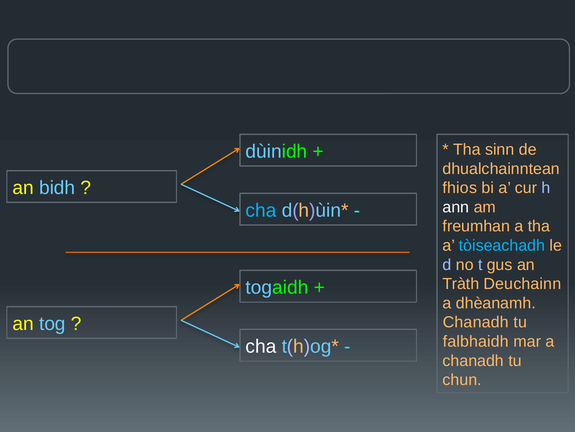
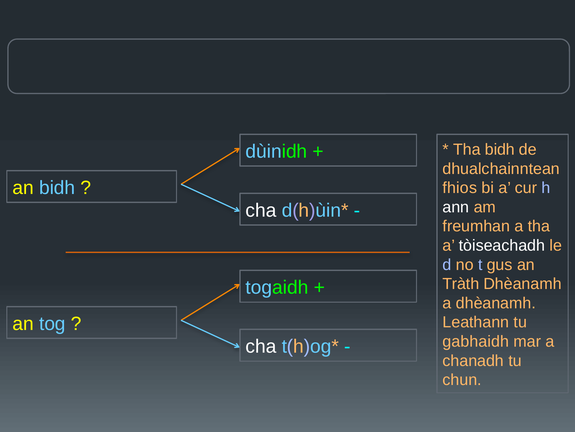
Tha sinn: sinn -> bidh
cha at (261, 210) colour: light blue -> white
tòiseachadh colour: light blue -> white
Tràth Deuchainn: Deuchainn -> Dhèanamh
Chanadh at (476, 322): Chanadh -> Leathann
falbhaidh: falbhaidh -> gabhaidh
